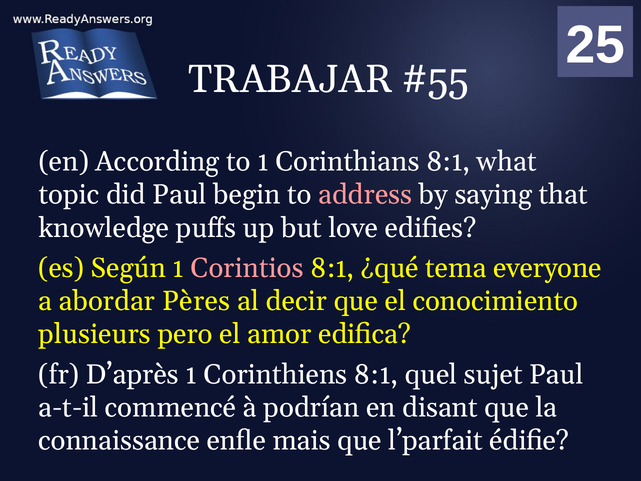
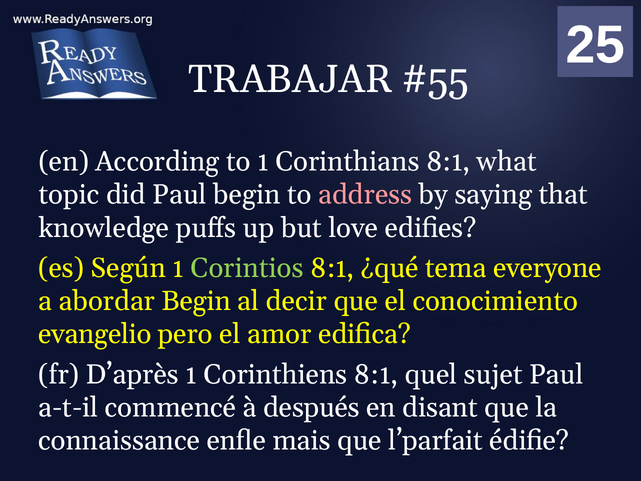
Corintios colour: pink -> light green
abordar Pères: Pères -> Begin
plusieurs: plusieurs -> evangelio
podrían: podrían -> después
